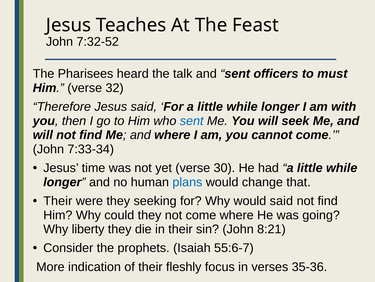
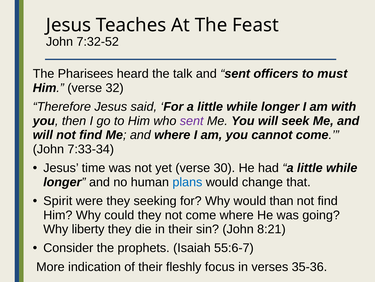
sent at (192, 121) colour: blue -> purple
Their at (58, 200): Their -> Spirit
would said: said -> than
